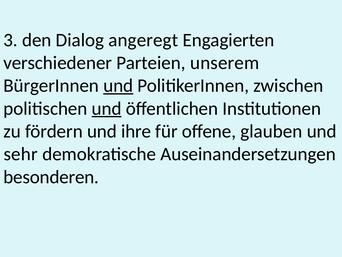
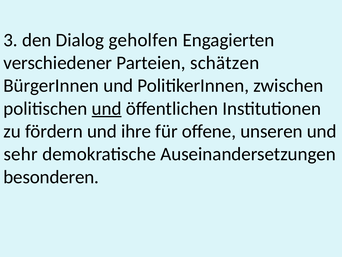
angeregt: angeregt -> geholfen
unserem: unserem -> schätzen
und at (118, 85) underline: present -> none
glauben: glauben -> unseren
